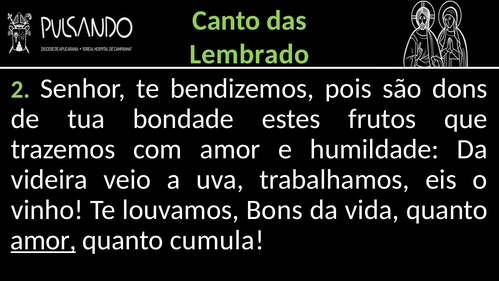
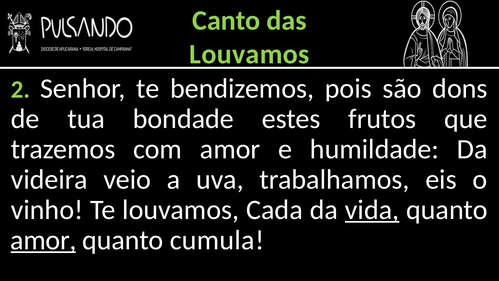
Lembrado at (249, 54): Lembrado -> Louvamos
Bons: Bons -> Cada
vida underline: none -> present
